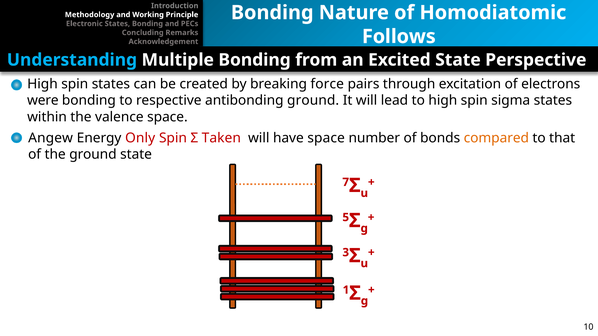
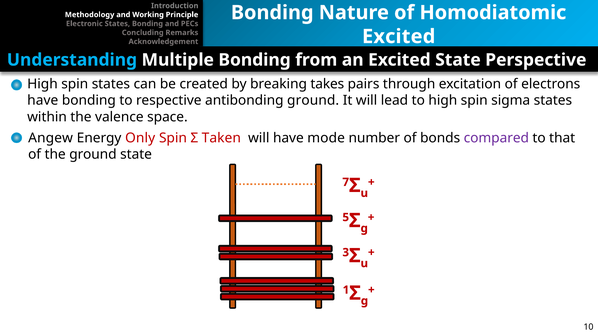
Follows at (399, 37): Follows -> Excited
force: force -> takes
were at (43, 101): were -> have
have space: space -> mode
compared colour: orange -> purple
